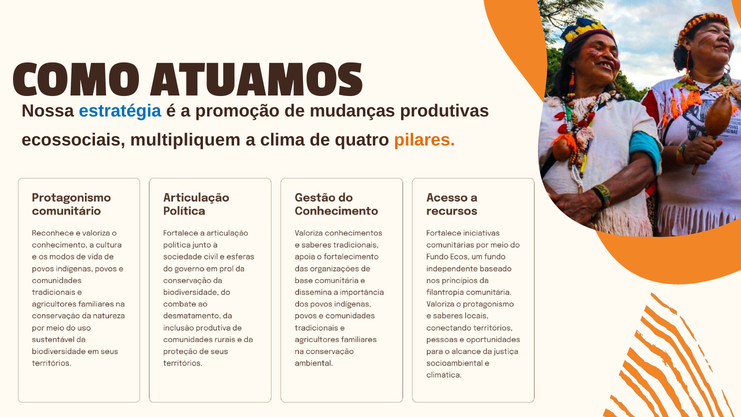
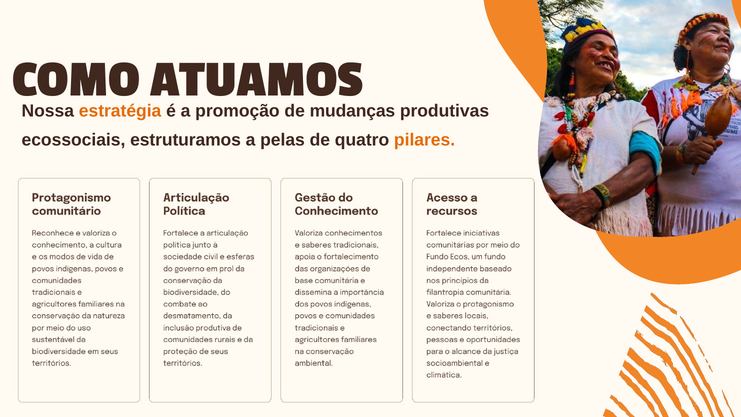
estratégia colour: blue -> orange
multipliquem: multipliquem -> estruturamos
clima: clima -> pelas
